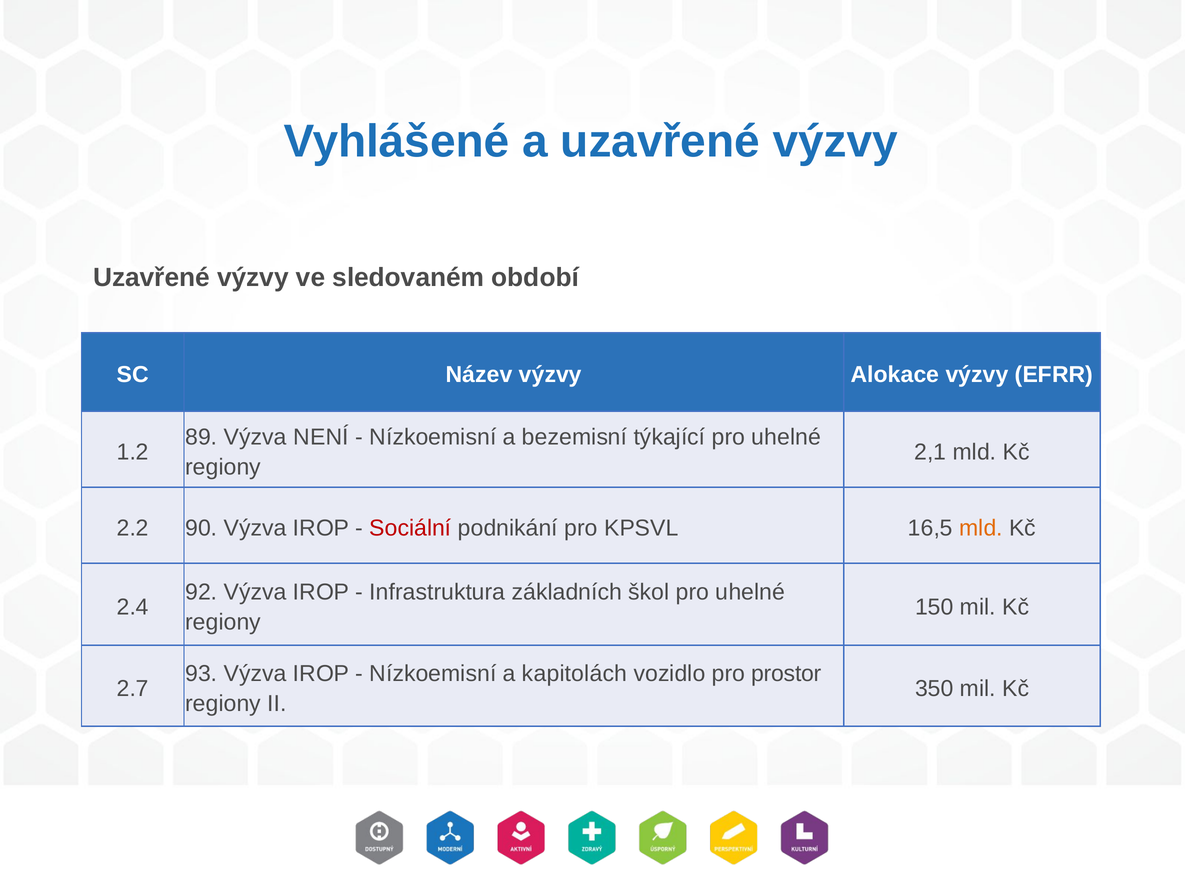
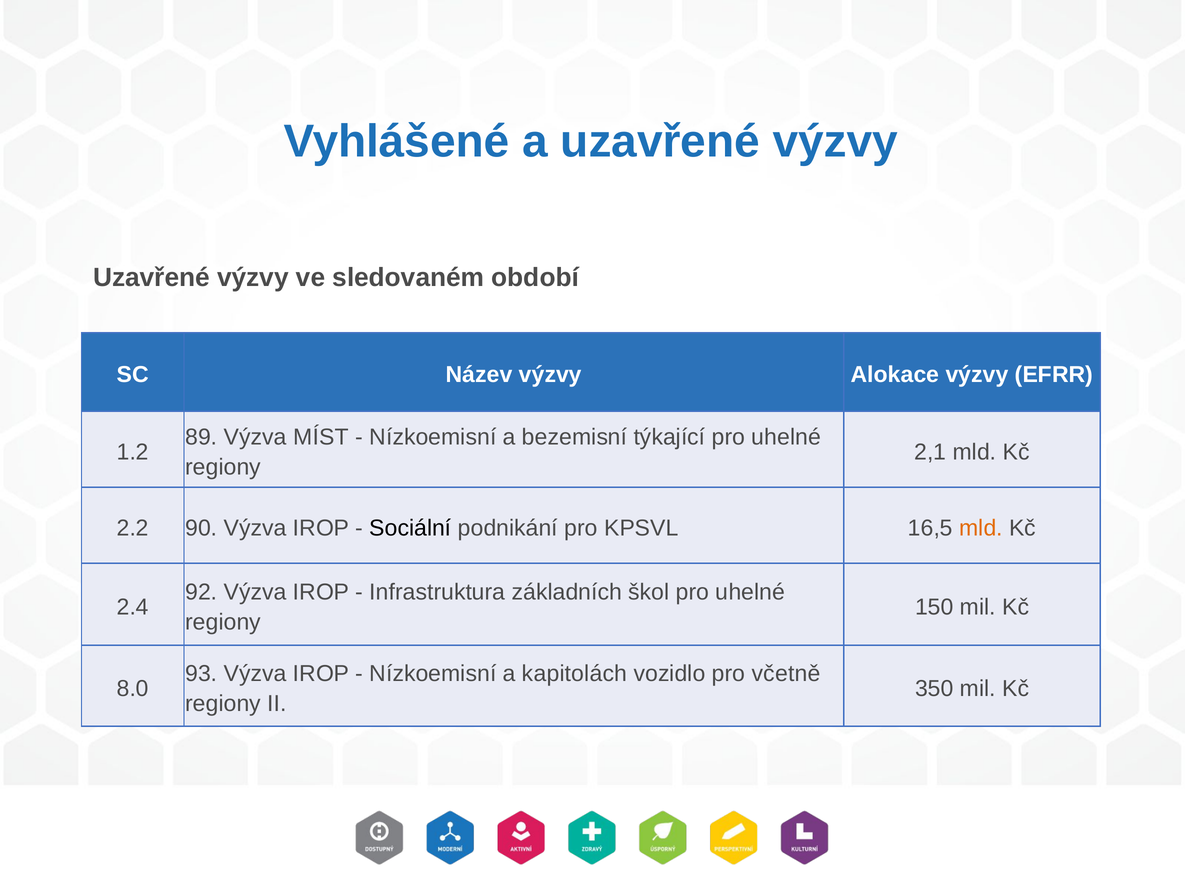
NENÍ: NENÍ -> MÍST
Sociální colour: red -> black
prostor: prostor -> včetně
2.7: 2.7 -> 8.0
